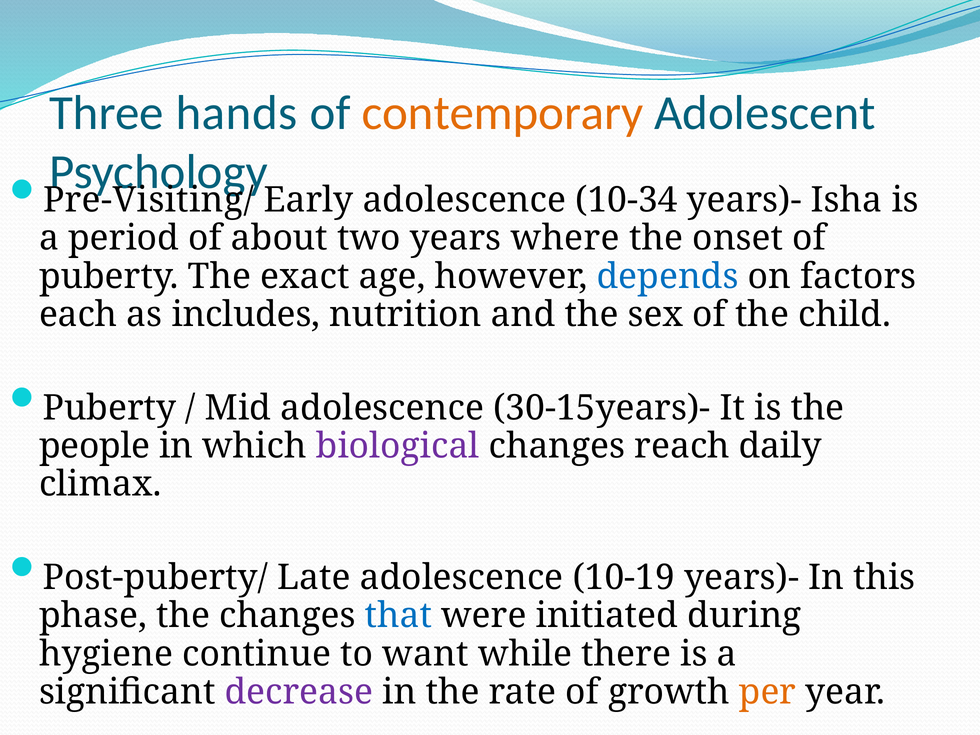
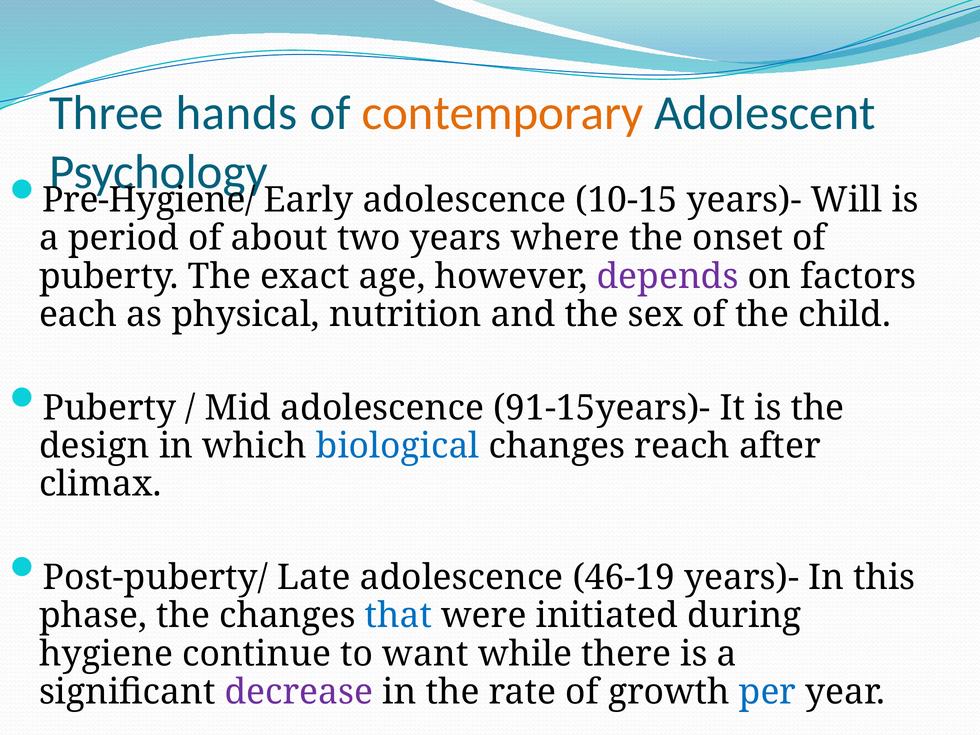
Pre-Visiting/: Pre-Visiting/ -> Pre-Hygiene/
10-34: 10-34 -> 10-15
Isha: Isha -> Will
depends colour: blue -> purple
includes: includes -> physical
30-15years)-: 30-15years)- -> 91-15years)-
people: people -> design
biological colour: purple -> blue
daily: daily -> after
10-19: 10-19 -> 46-19
per colour: orange -> blue
